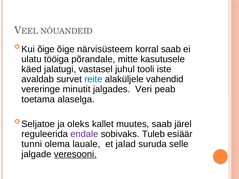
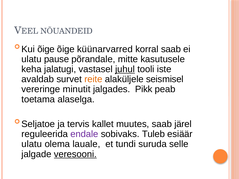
närvisüsteem: närvisüsteem -> küünarvarred
tööiga: tööiga -> pause
käed: käed -> keha
juhul underline: none -> present
reite colour: blue -> orange
vahendid: vahendid -> seismisel
Veri: Veri -> Pikk
oleks: oleks -> tervis
tunni at (32, 144): tunni -> ulatu
jalad: jalad -> tundi
